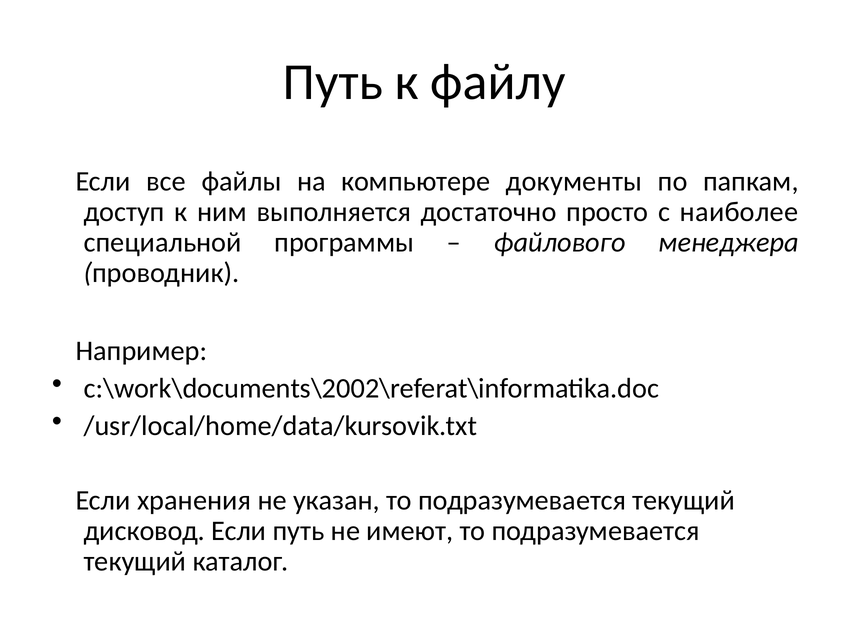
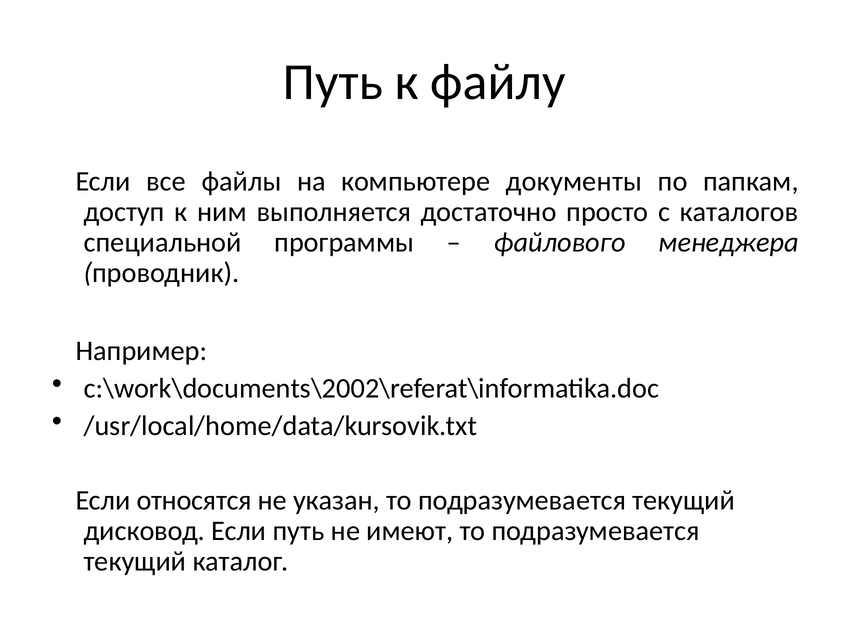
наиболее: наиболее -> каталогов
хранения: хранения -> относятся
